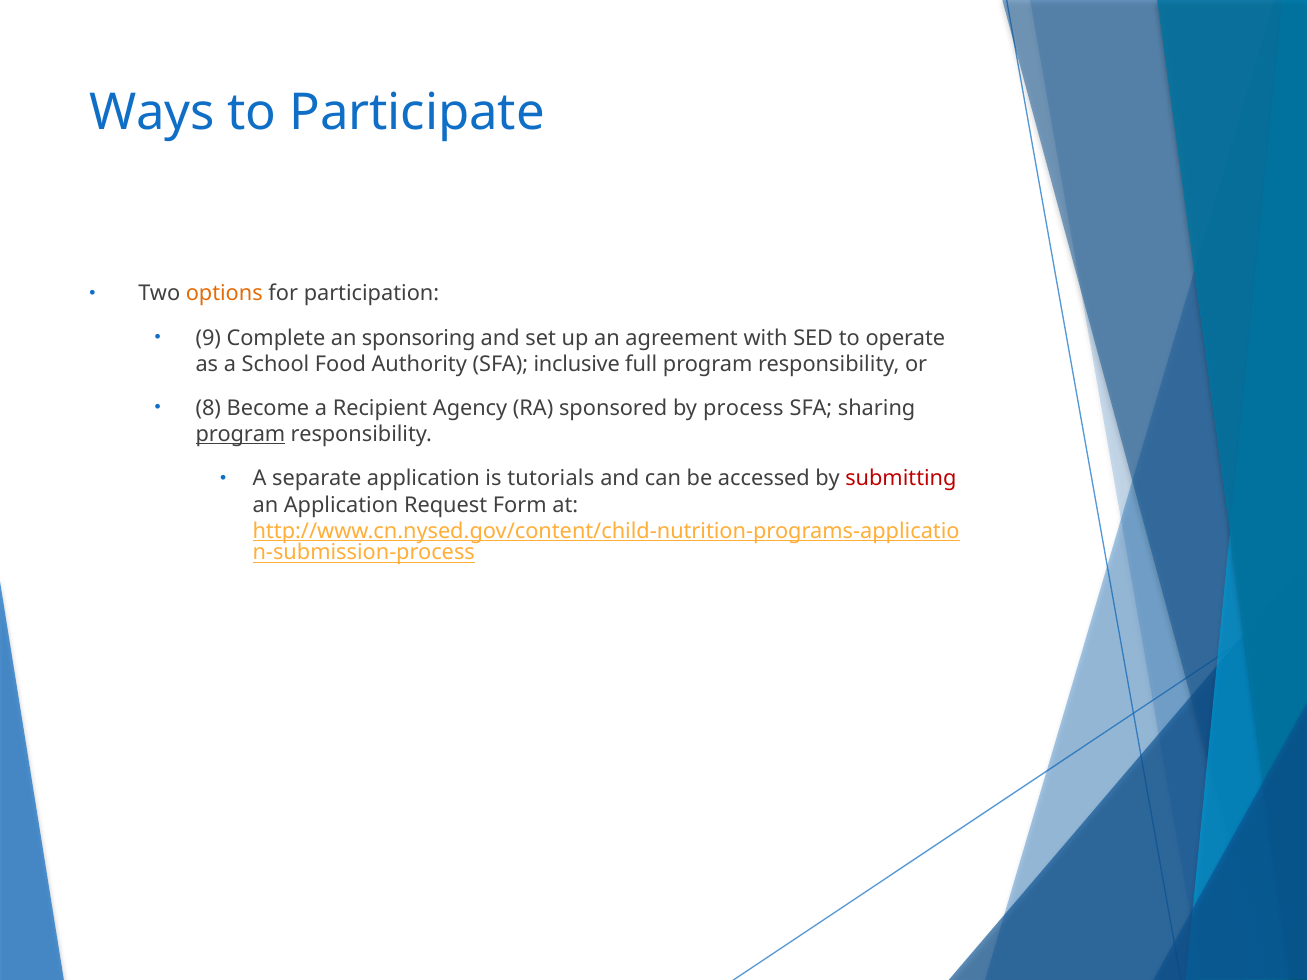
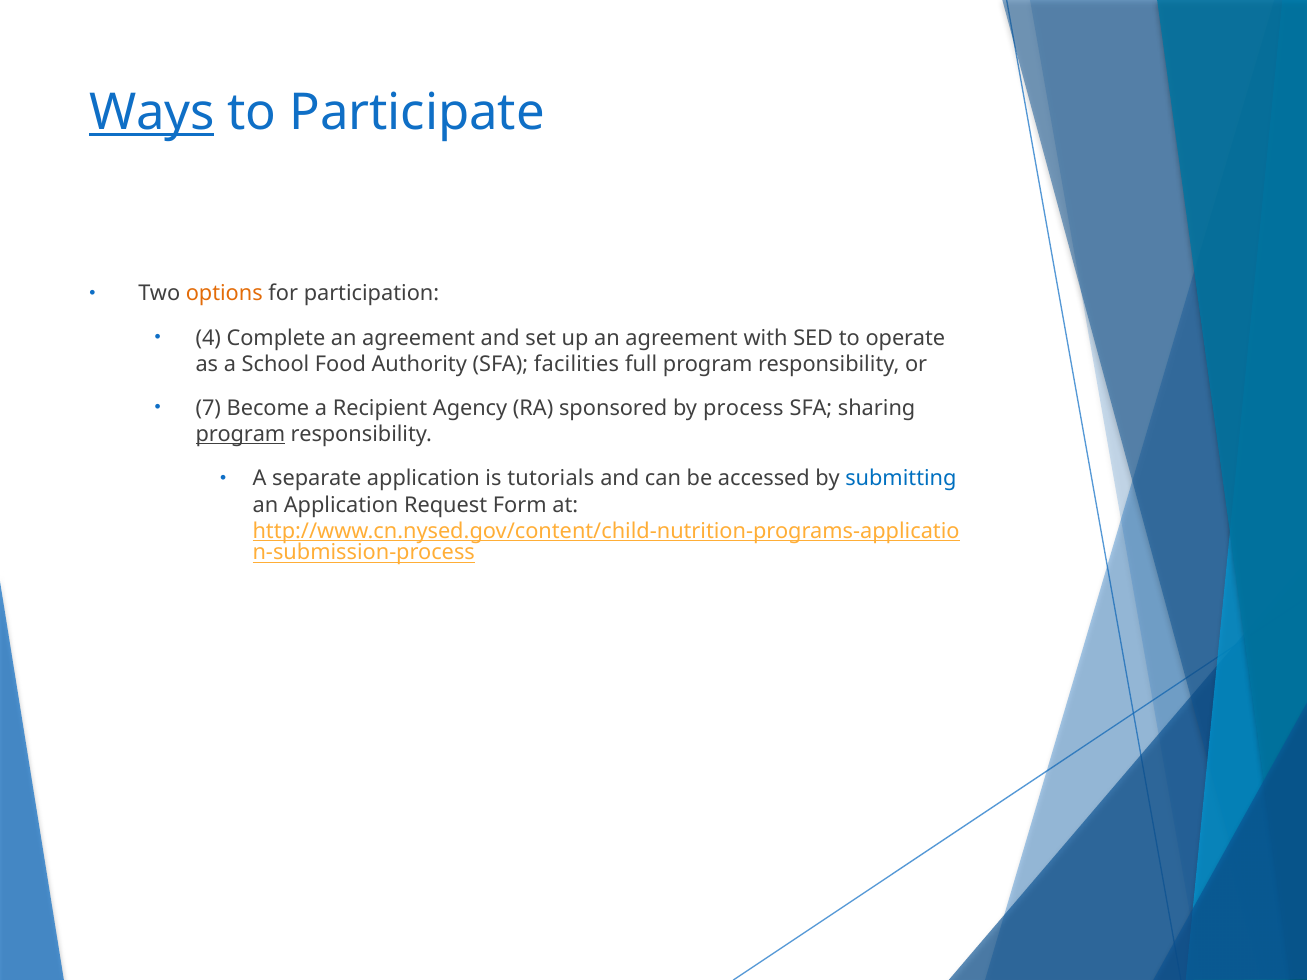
Ways underline: none -> present
9: 9 -> 4
Complete an sponsoring: sponsoring -> agreement
inclusive: inclusive -> facilities
8: 8 -> 7
submitting colour: red -> blue
